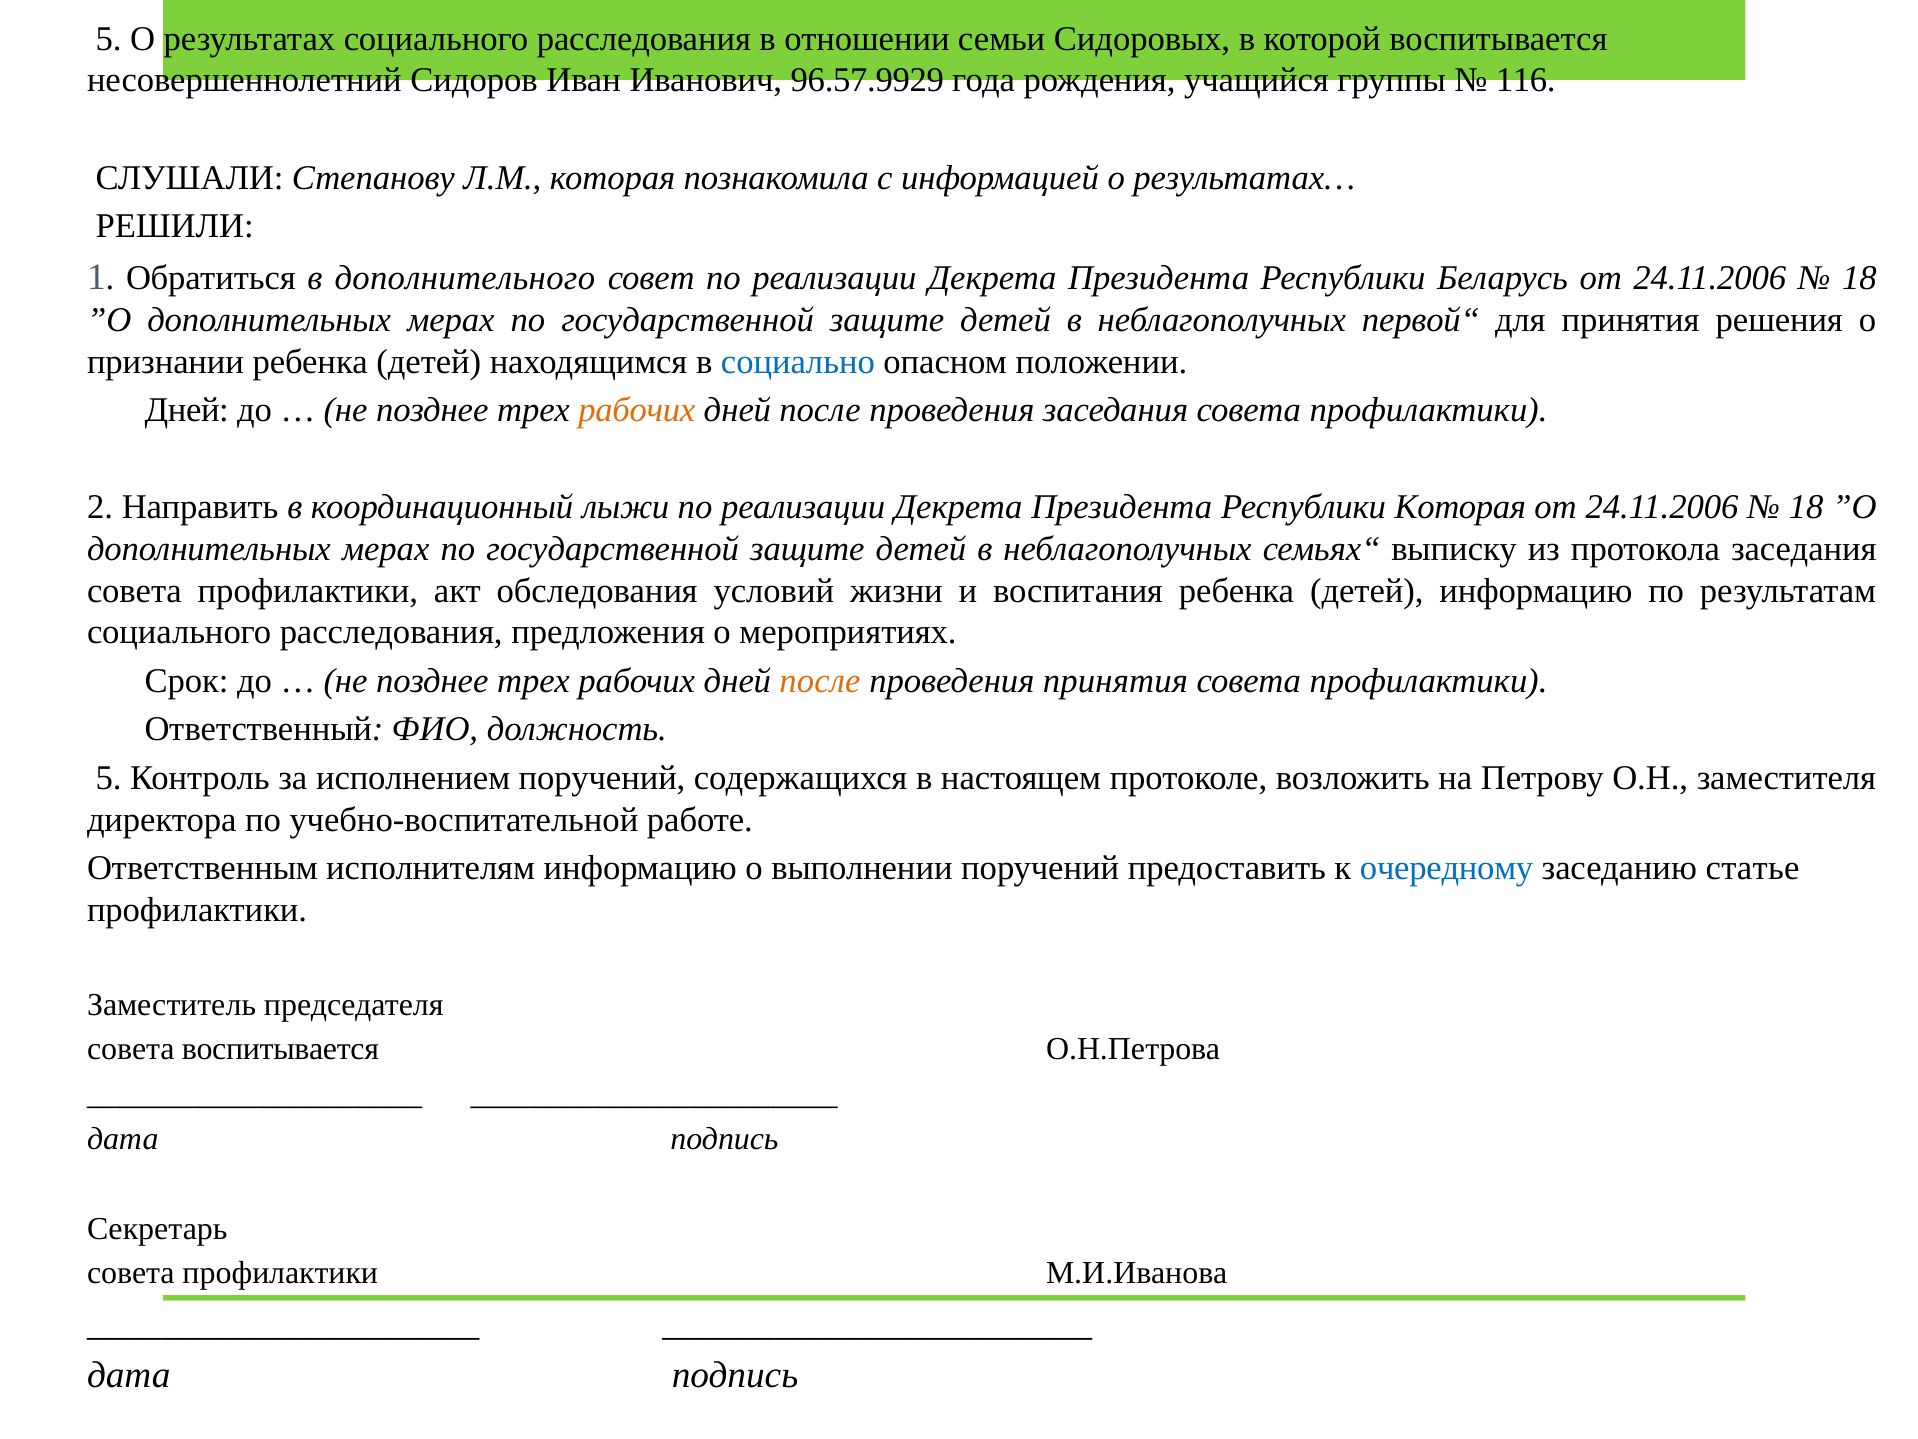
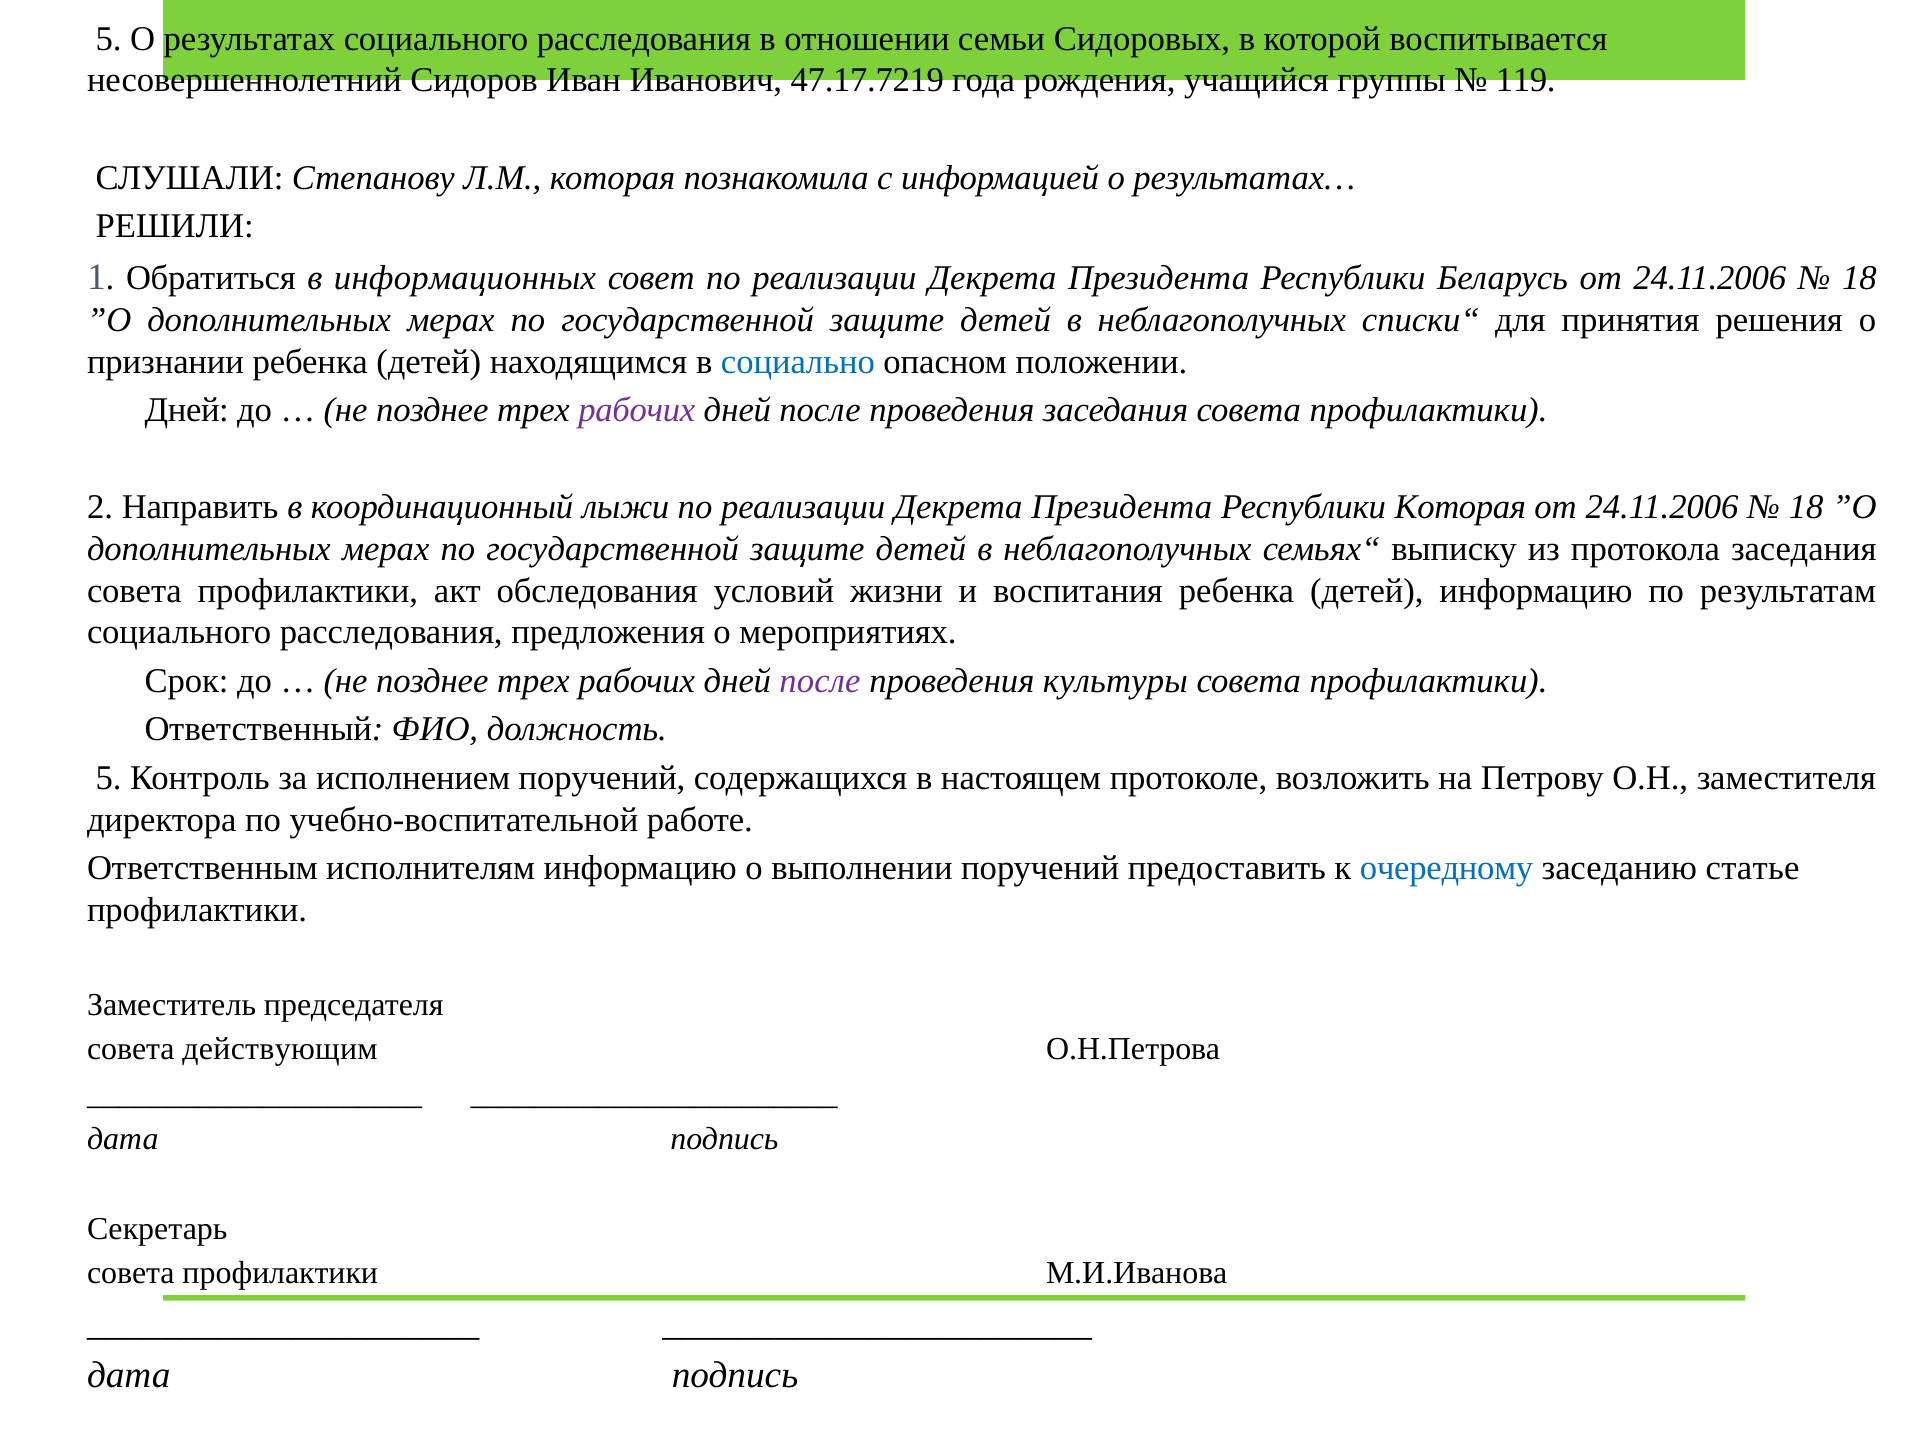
96.57.9929: 96.57.9929 -> 47.17.7219
116: 116 -> 119
дополнительного: дополнительного -> информационных
первой“: первой“ -> списки“
рабочих at (637, 410) colour: orange -> purple
после at (820, 681) colour: orange -> purple
проведения принятия: принятия -> культуры
совета воспитывается: воспитывается -> действующим
